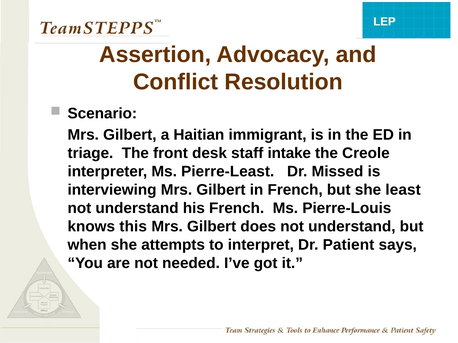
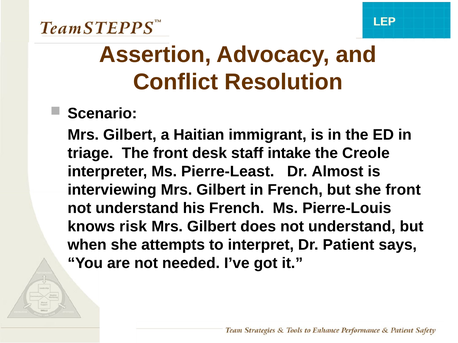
Missed: Missed -> Almost
she least: least -> front
this: this -> risk
